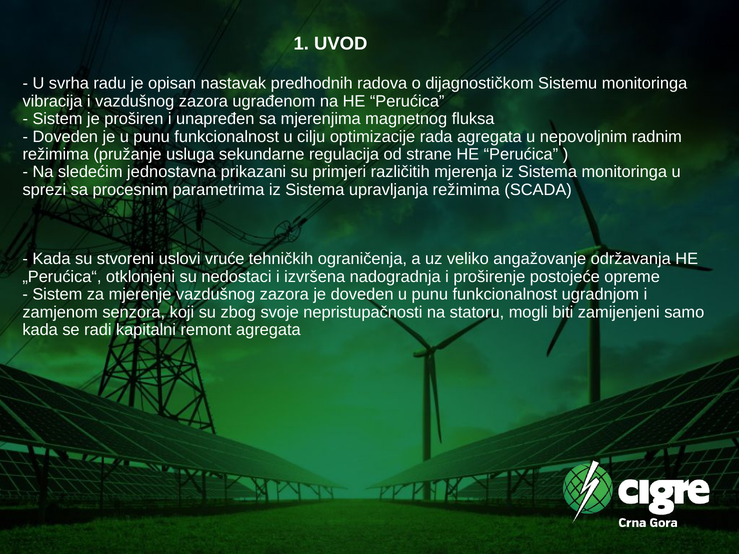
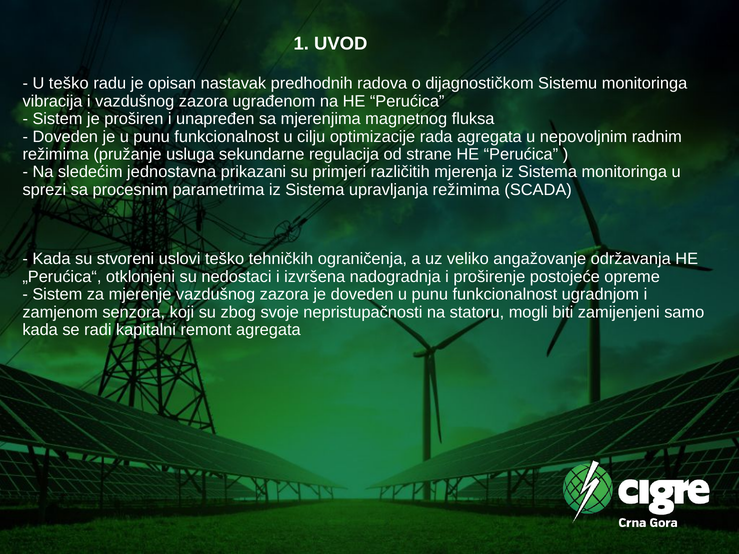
U svrha: svrha -> teško
uslovi vruće: vruće -> teško
